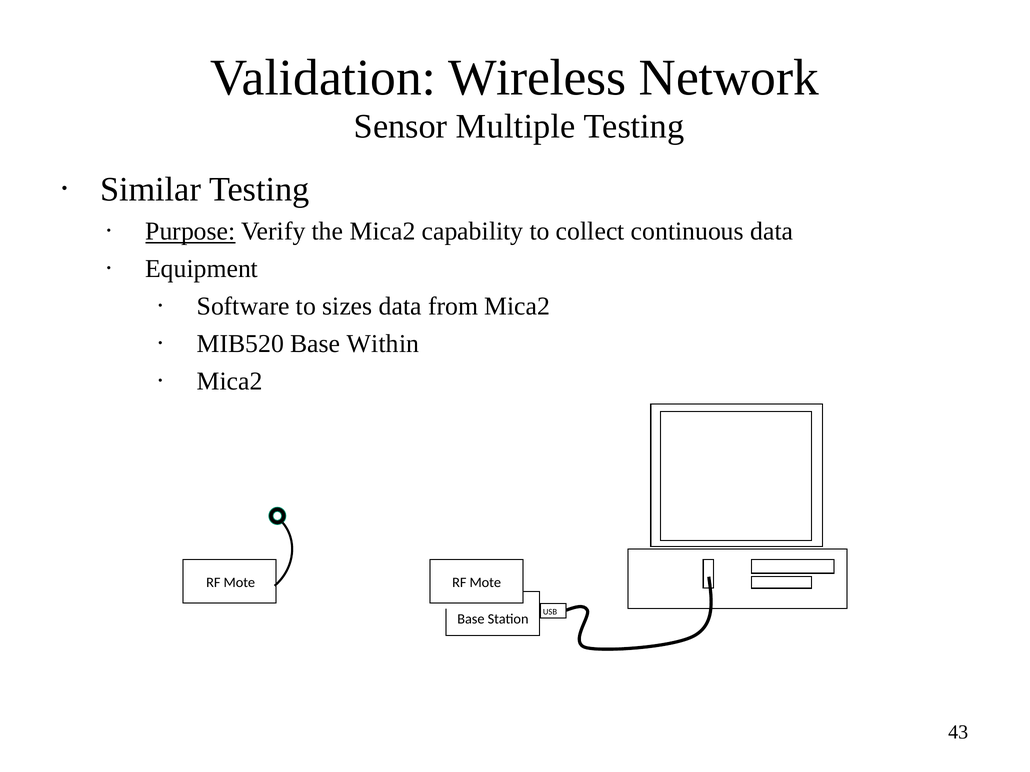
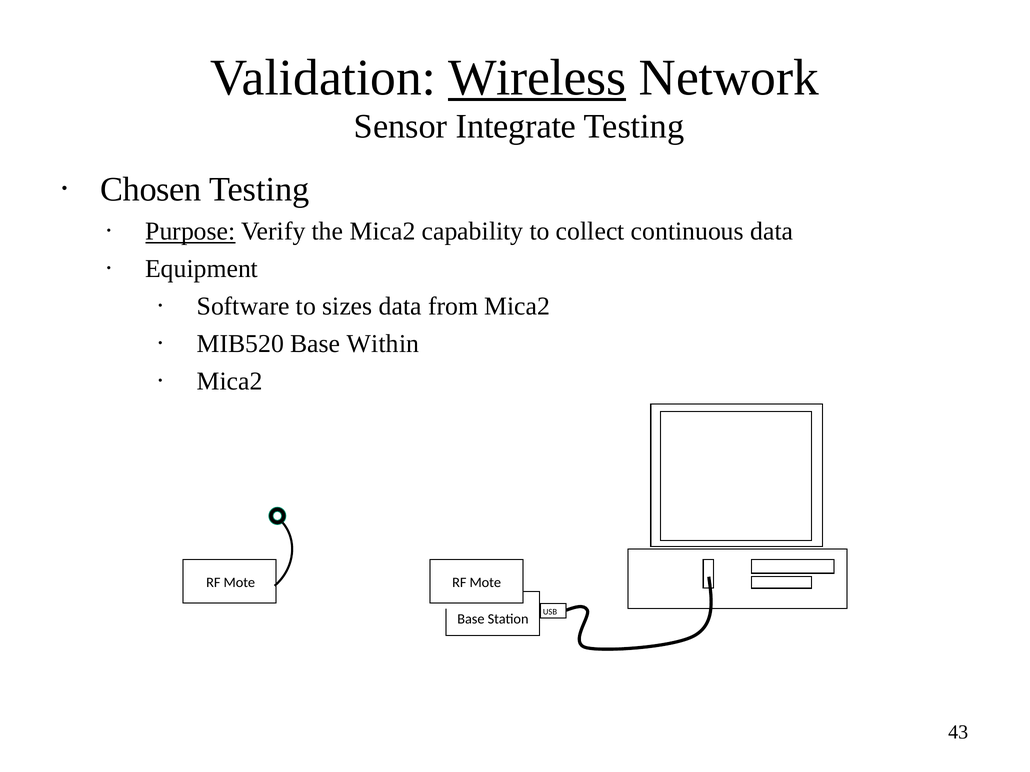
Wireless underline: none -> present
Multiple: Multiple -> Integrate
Similar: Similar -> Chosen
